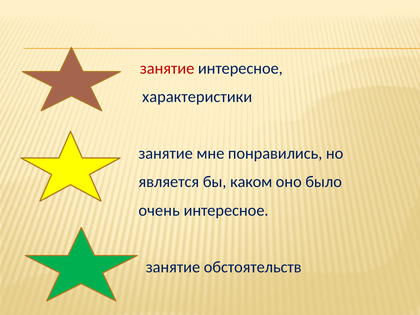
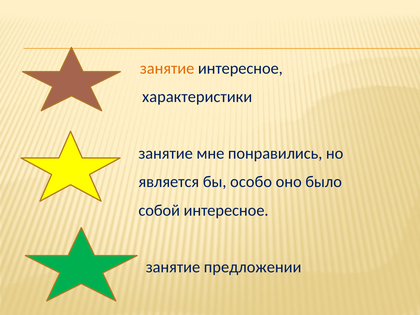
занятие at (167, 68) colour: red -> orange
каком: каком -> особо
очень: очень -> собой
обстоятельств: обстоятельств -> предложении
